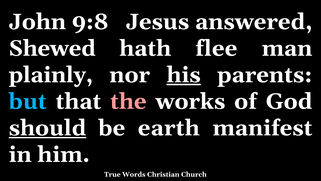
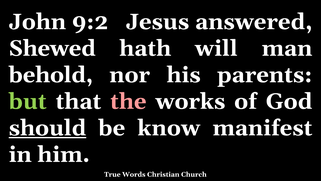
9:8: 9:8 -> 9:2
flee: flee -> will
plainly: plainly -> behold
his underline: present -> none
but colour: light blue -> light green
earth: earth -> know
